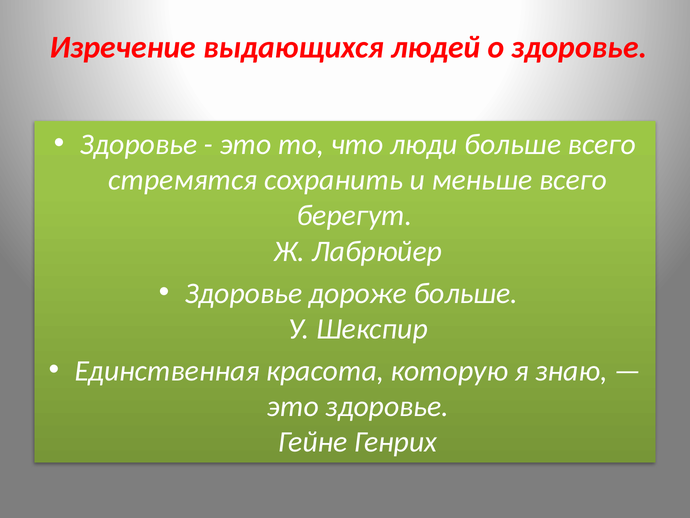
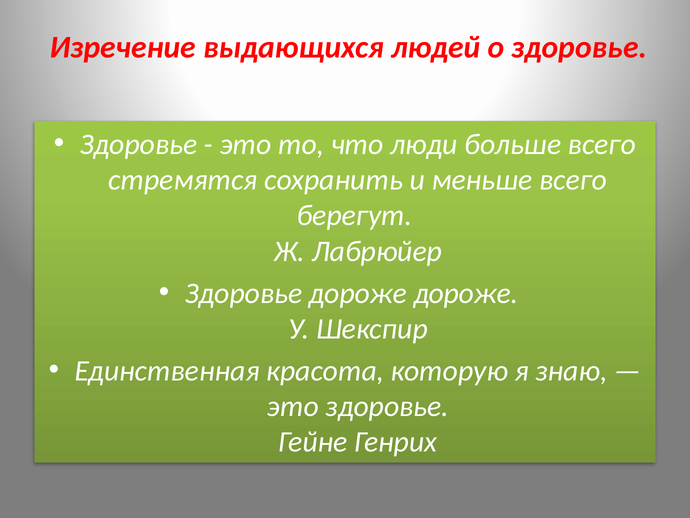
дороже больше: больше -> дороже
